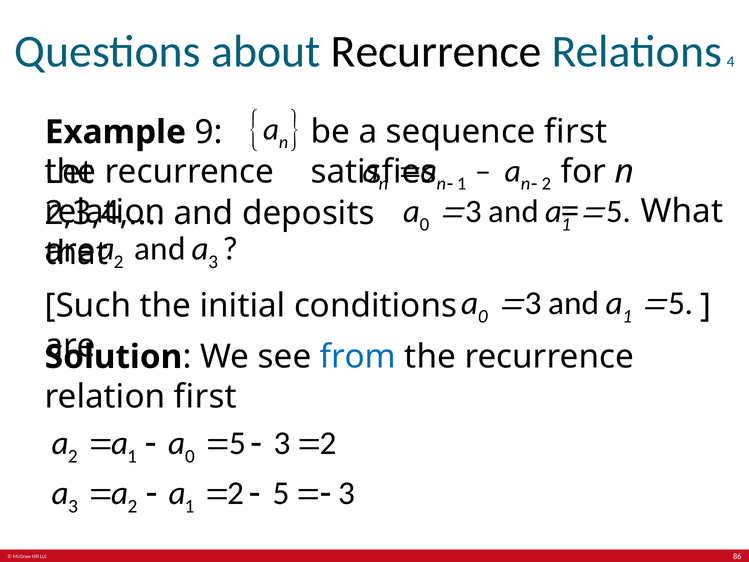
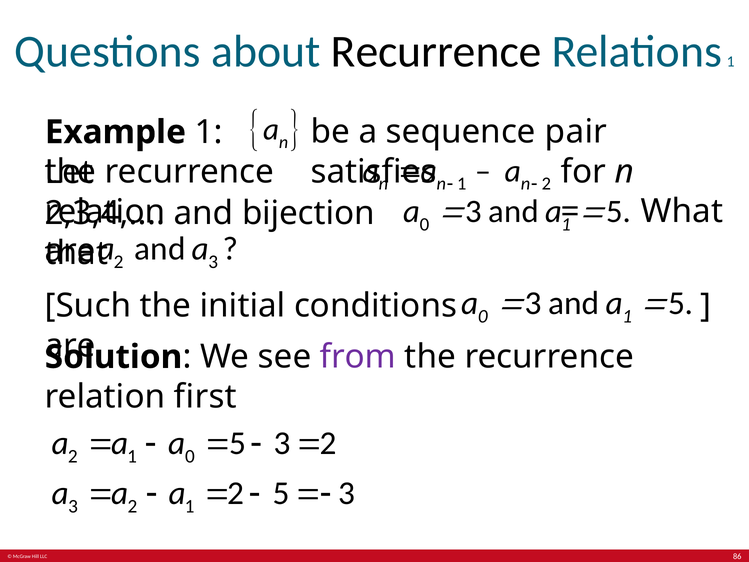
Relations 4: 4 -> 1
sequence first: first -> pair
Example 9: 9 -> 1
deposits: deposits -> bijection
from colour: blue -> purple
